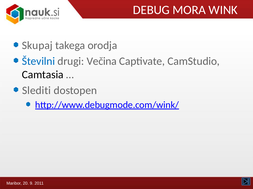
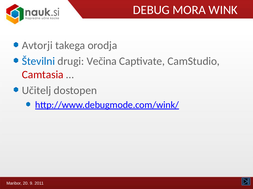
Skupaj: Skupaj -> Avtorji
Camtasia colour: black -> red
Slediti: Slediti -> Učitelj
